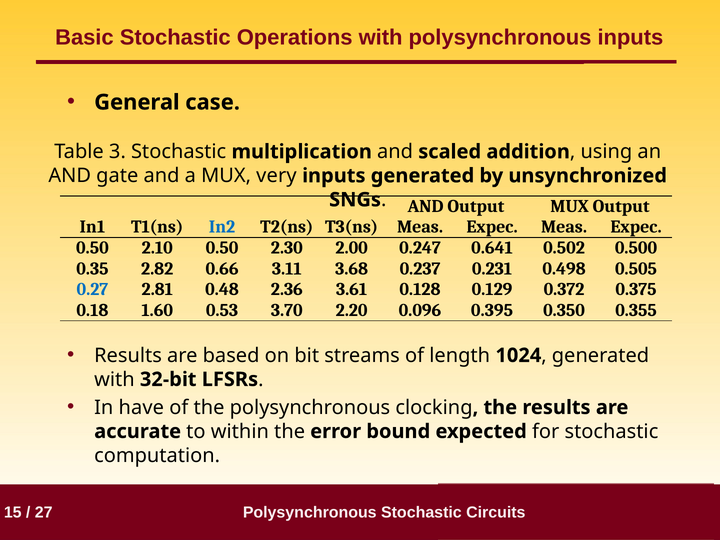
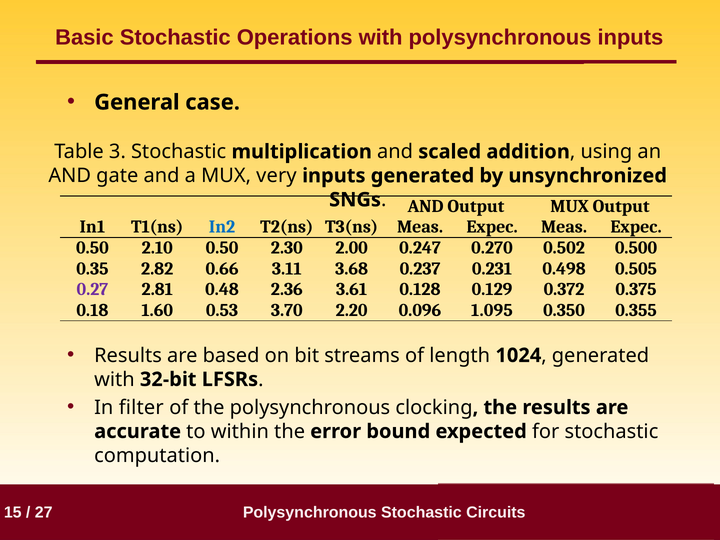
0.641: 0.641 -> 0.270
0.27 colour: blue -> purple
0.395: 0.395 -> 1.095
have: have -> filter
